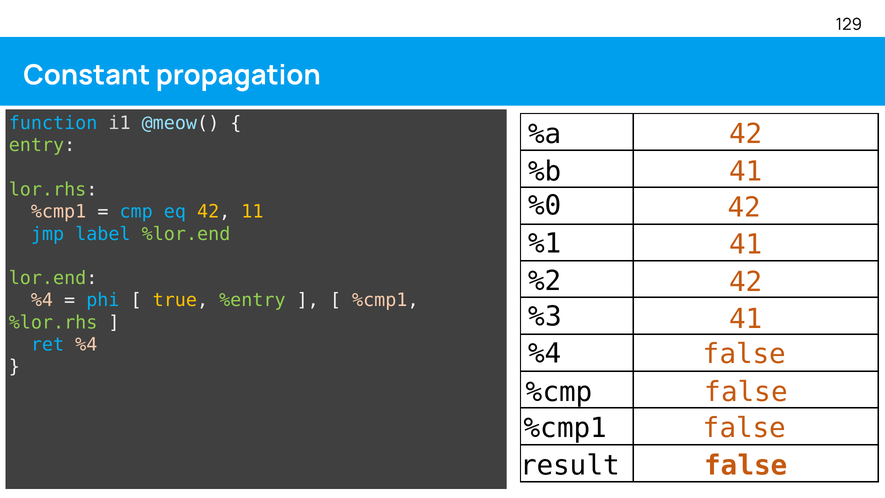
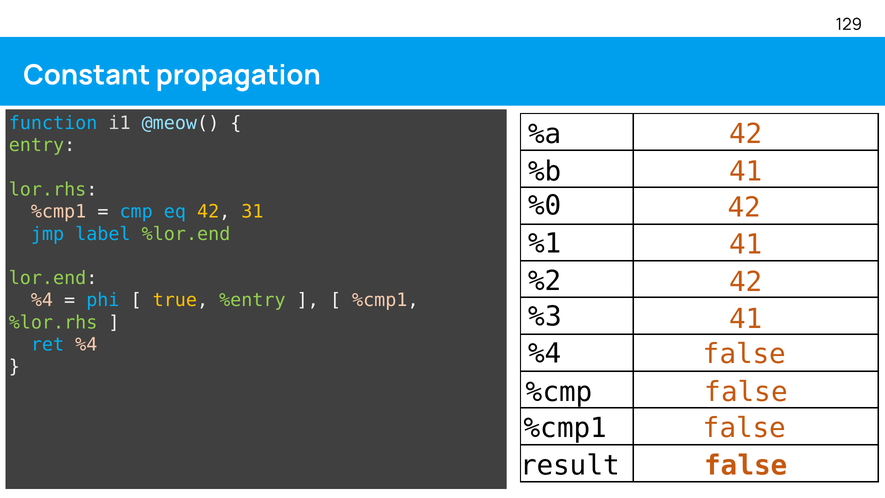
11: 11 -> 31
